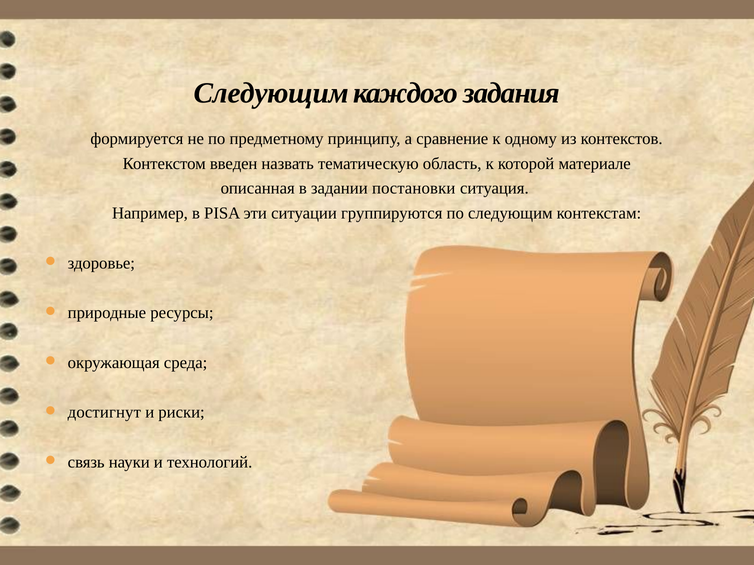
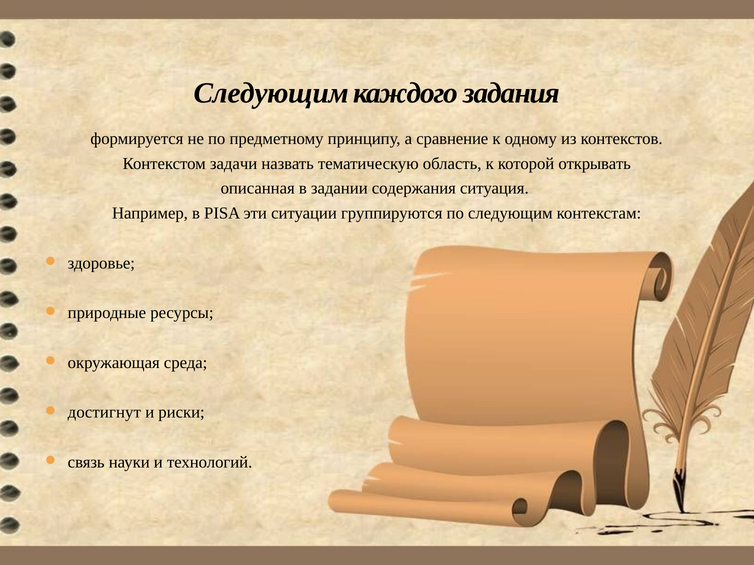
введен: введен -> задачи
материале: материале -> открывать
постановки: постановки -> содержания
